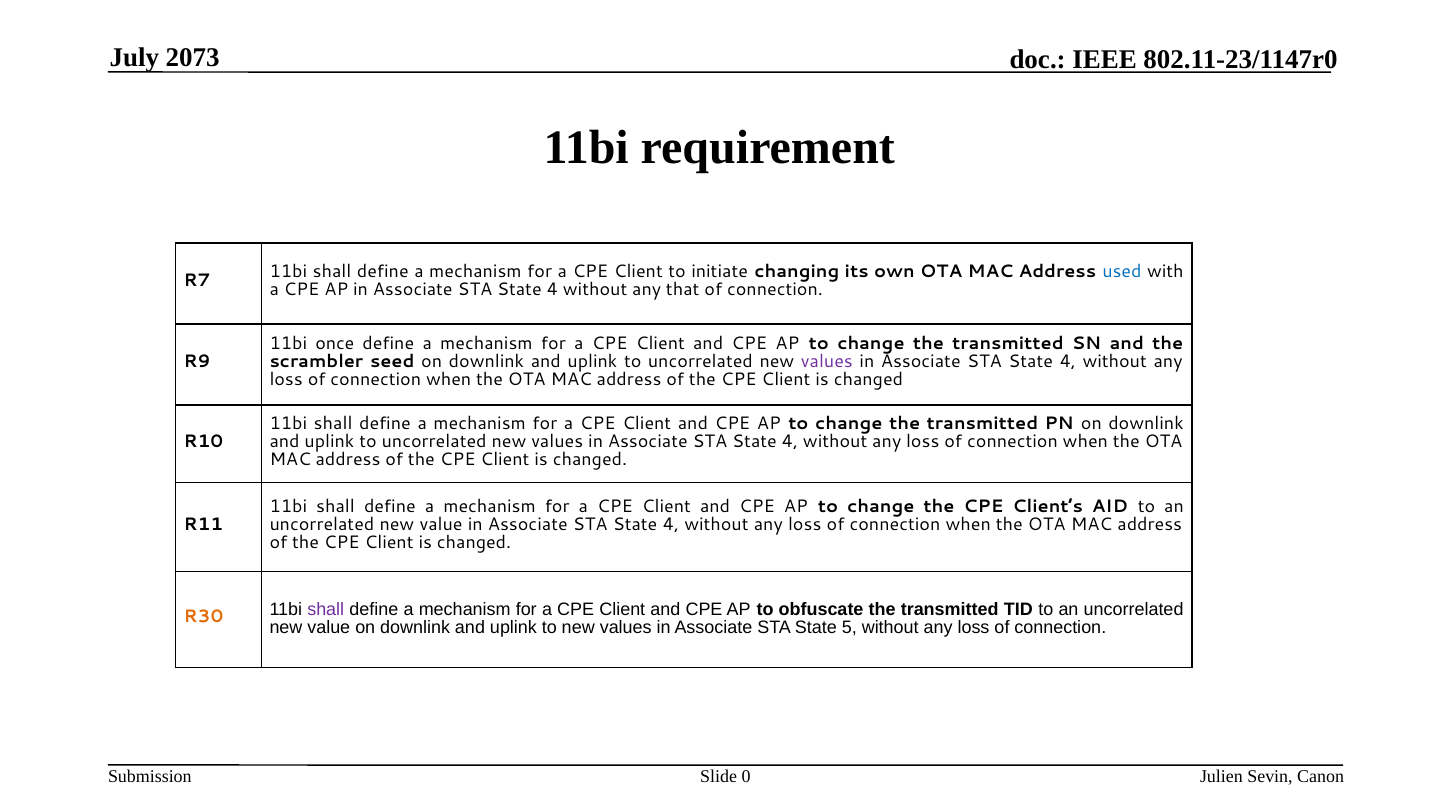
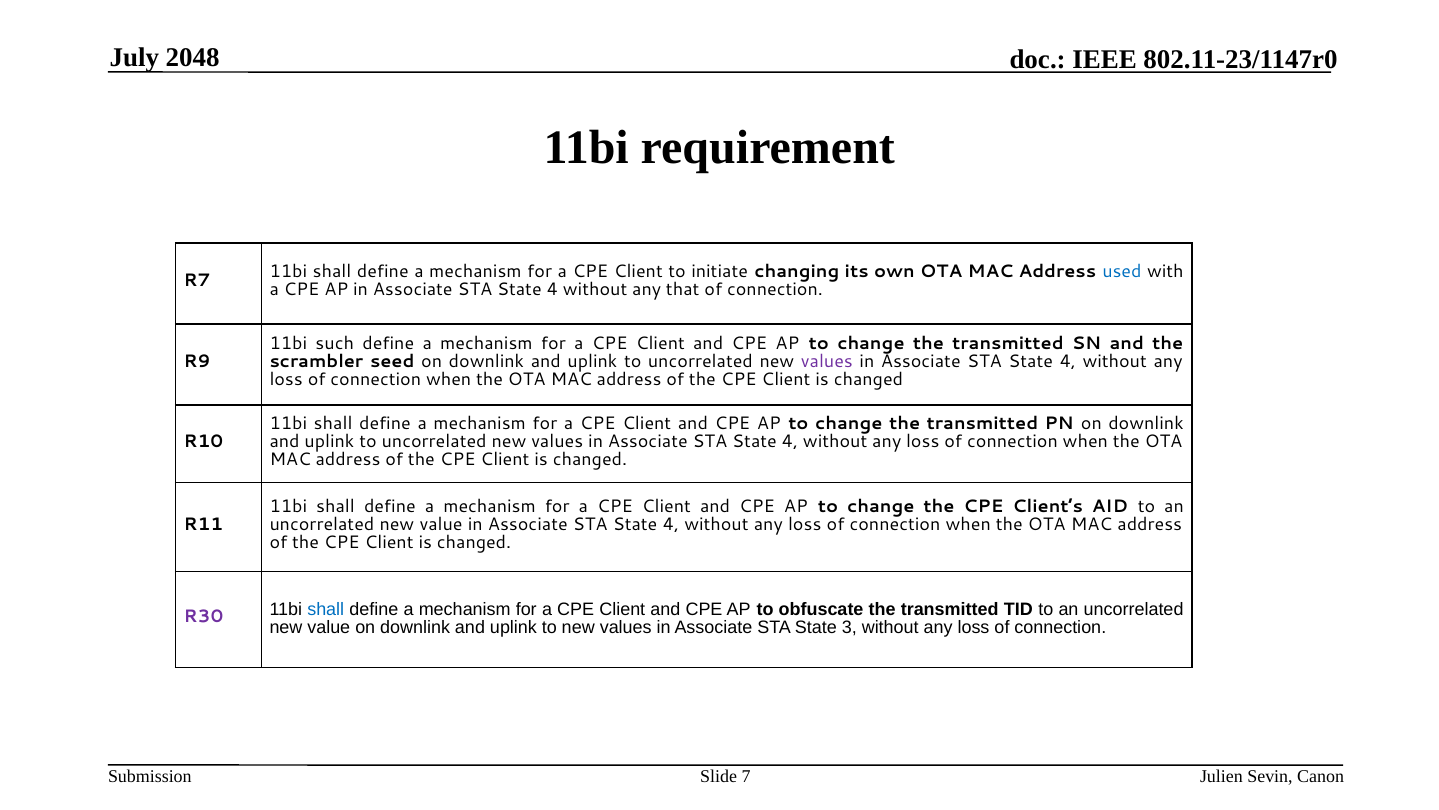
2073: 2073 -> 2048
once: once -> such
R30 colour: orange -> purple
shall at (326, 609) colour: purple -> blue
5: 5 -> 3
0: 0 -> 7
